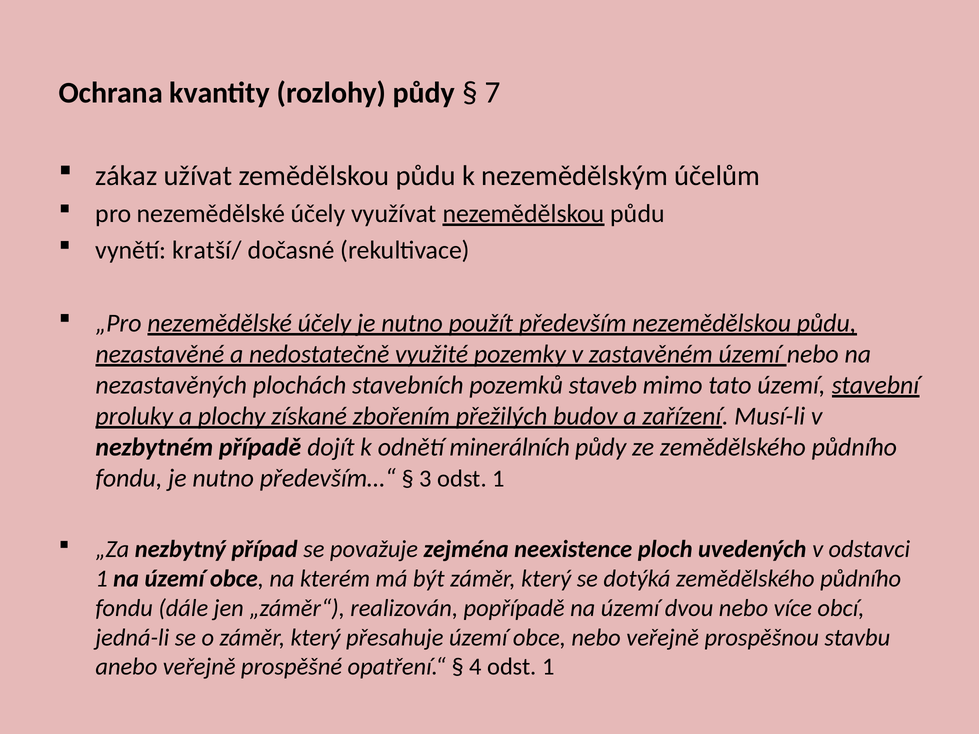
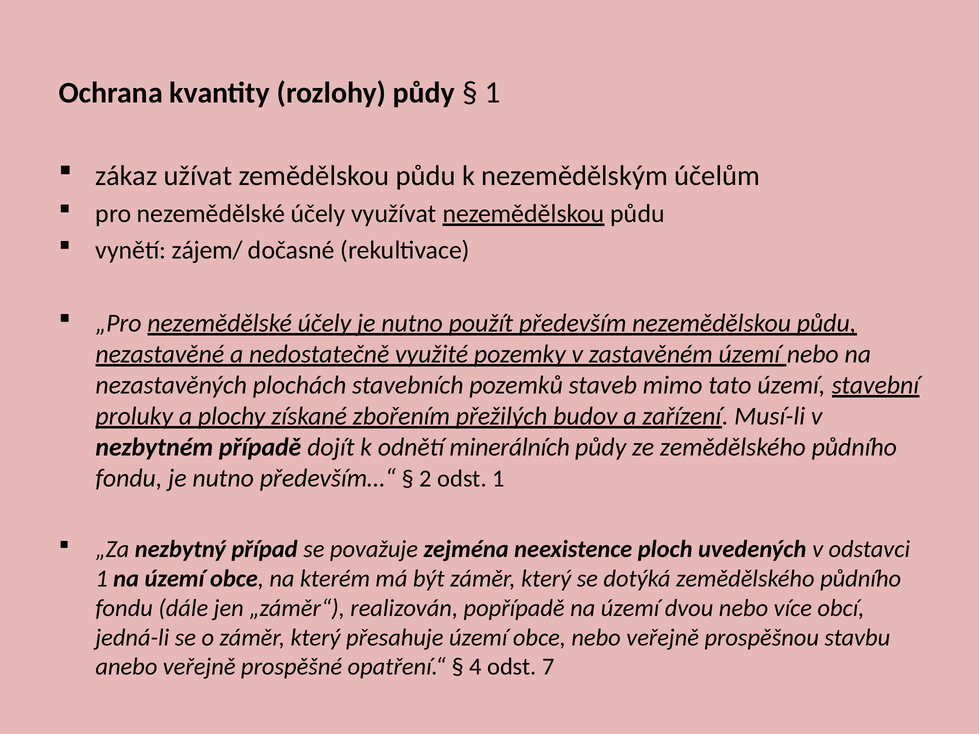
7 at (493, 92): 7 -> 1
kratší/: kratší/ -> zájem/
3: 3 -> 2
4 odst 1: 1 -> 7
